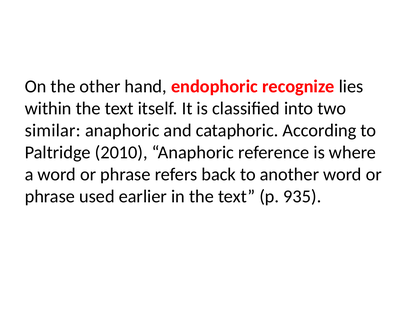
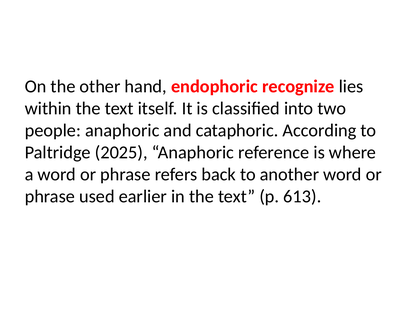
similar: similar -> people
2010: 2010 -> 2025
935: 935 -> 613
